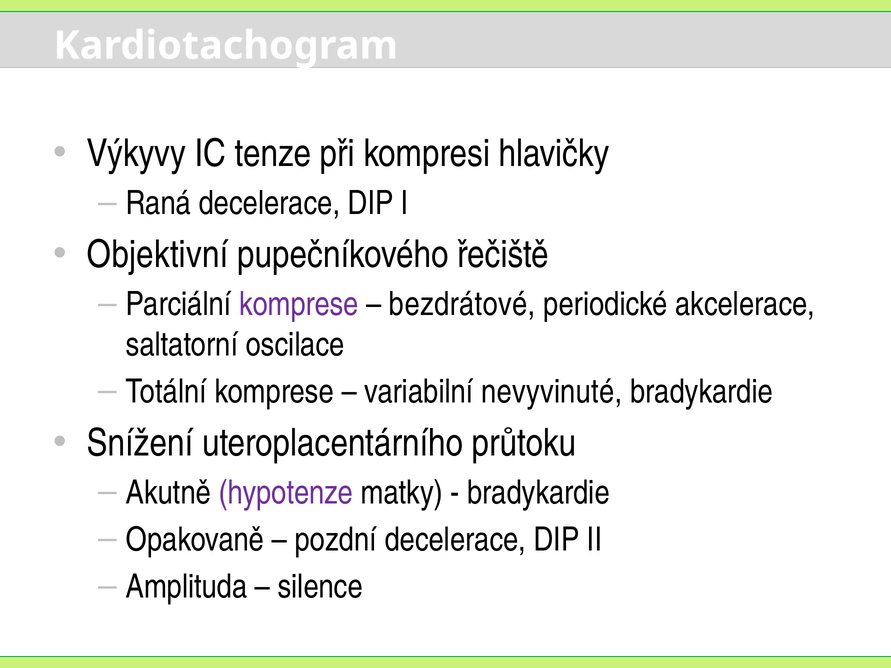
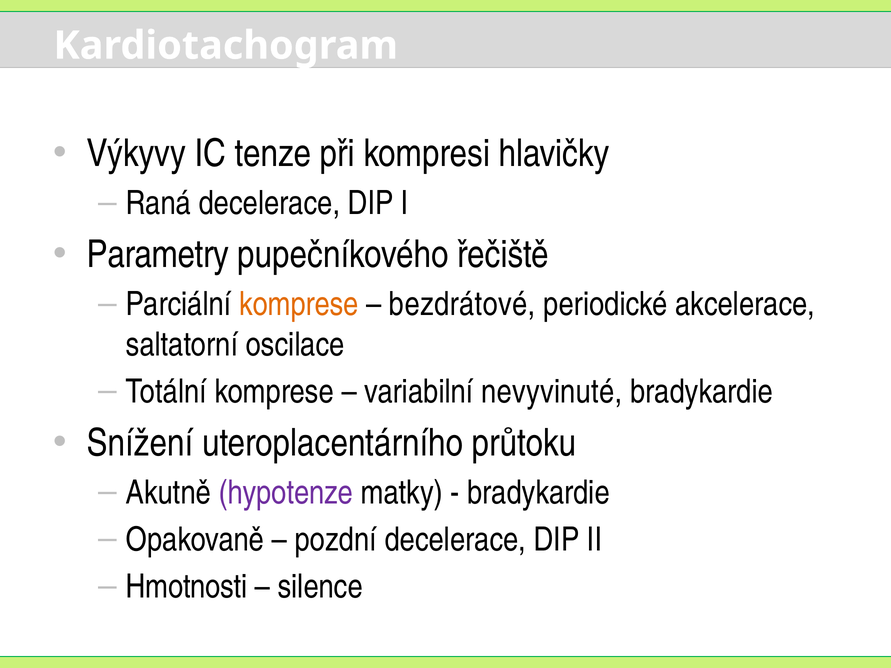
Objektivní: Objektivní -> Parametry
komprese at (299, 305) colour: purple -> orange
Amplituda: Amplituda -> Hmotnosti
